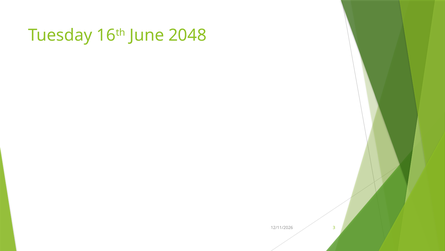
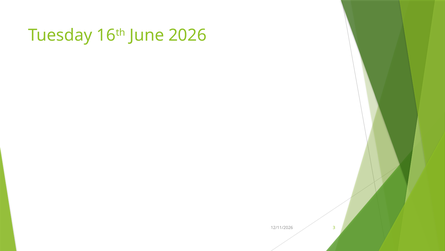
2048: 2048 -> 2026
